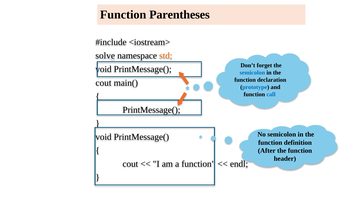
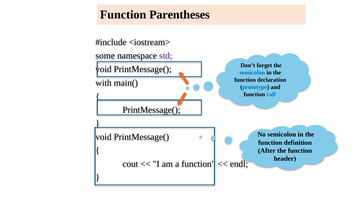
solve: solve -> some
std colour: orange -> purple
cout at (103, 83): cout -> with
